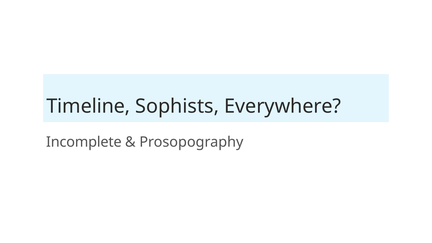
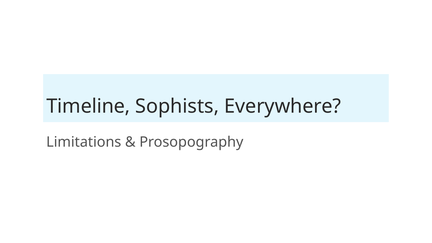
Incomplete: Incomplete -> Limitations
